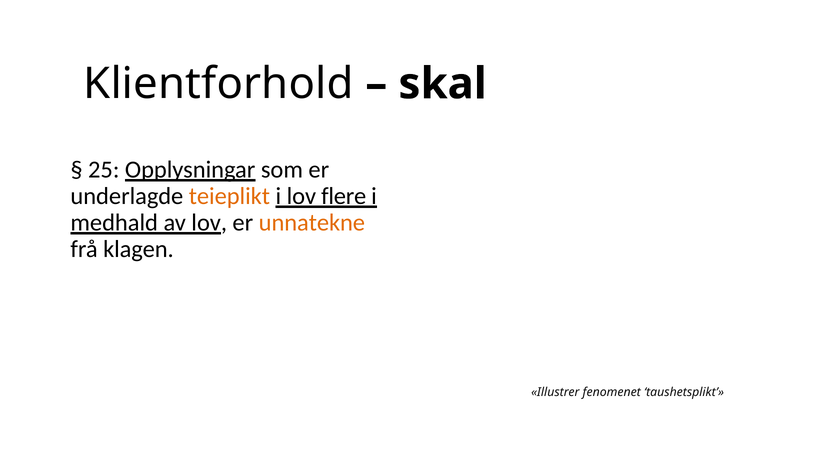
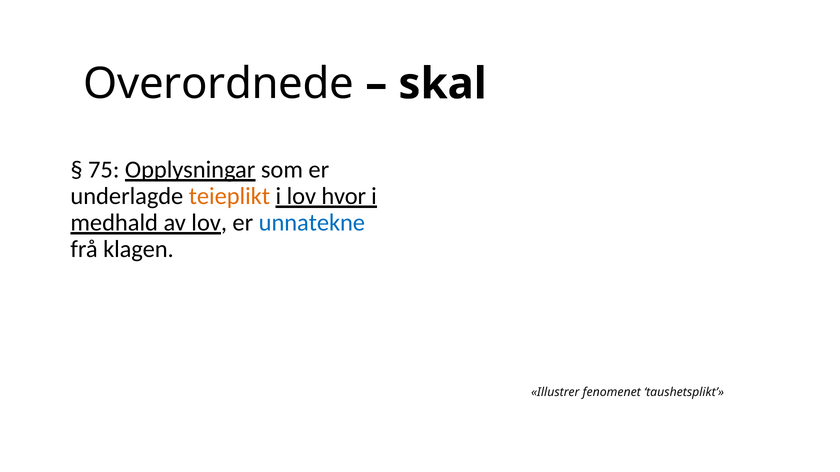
Klientforhold: Klientforhold -> Overordnede
25: 25 -> 75
flere: flere -> hvor
unnatekne colour: orange -> blue
